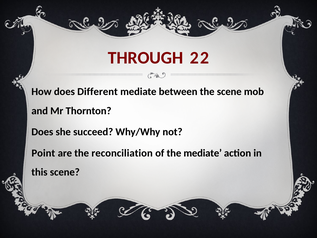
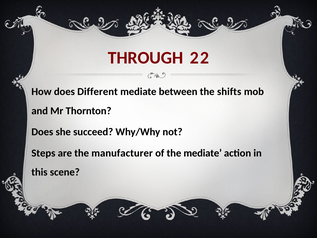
the scene: scene -> shifts
Point: Point -> Steps
reconciliation: reconciliation -> manufacturer
